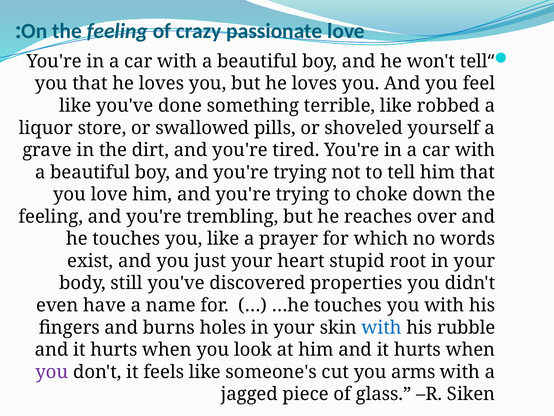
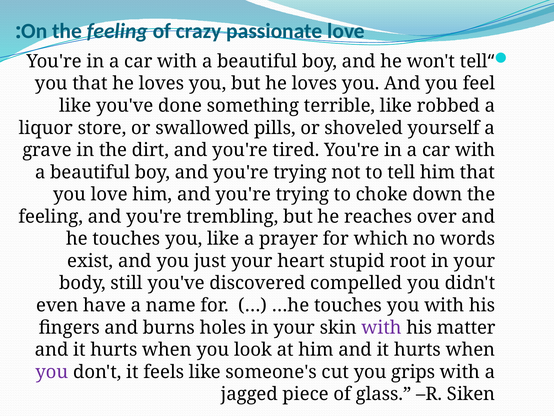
properties: properties -> compelled
with at (382, 327) colour: blue -> purple
rubble: rubble -> matter
arms: arms -> grips
